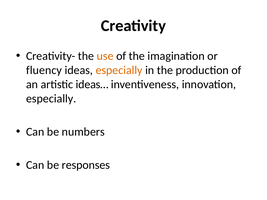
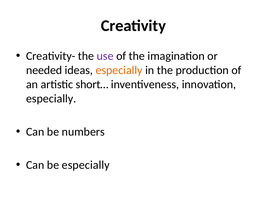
use colour: orange -> purple
fluency: fluency -> needed
ideas…: ideas… -> short…
be responses: responses -> especially
